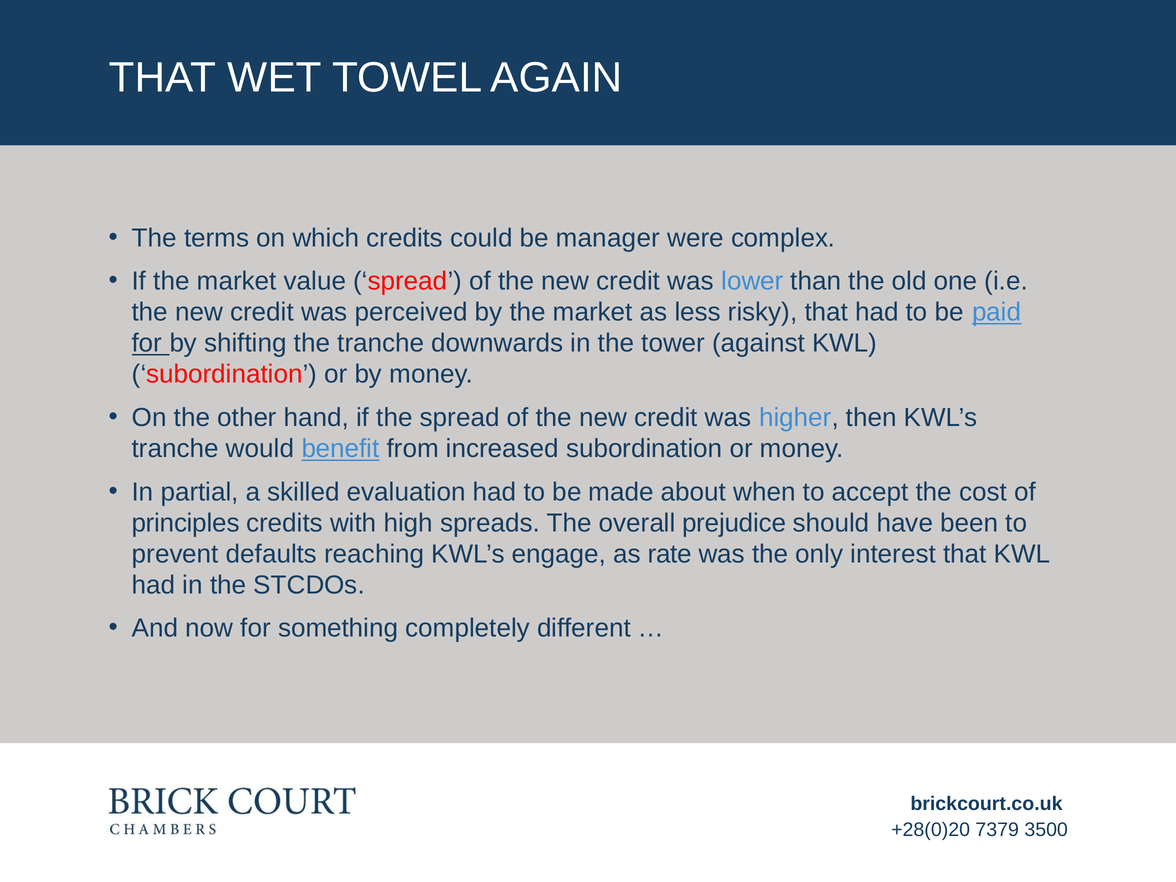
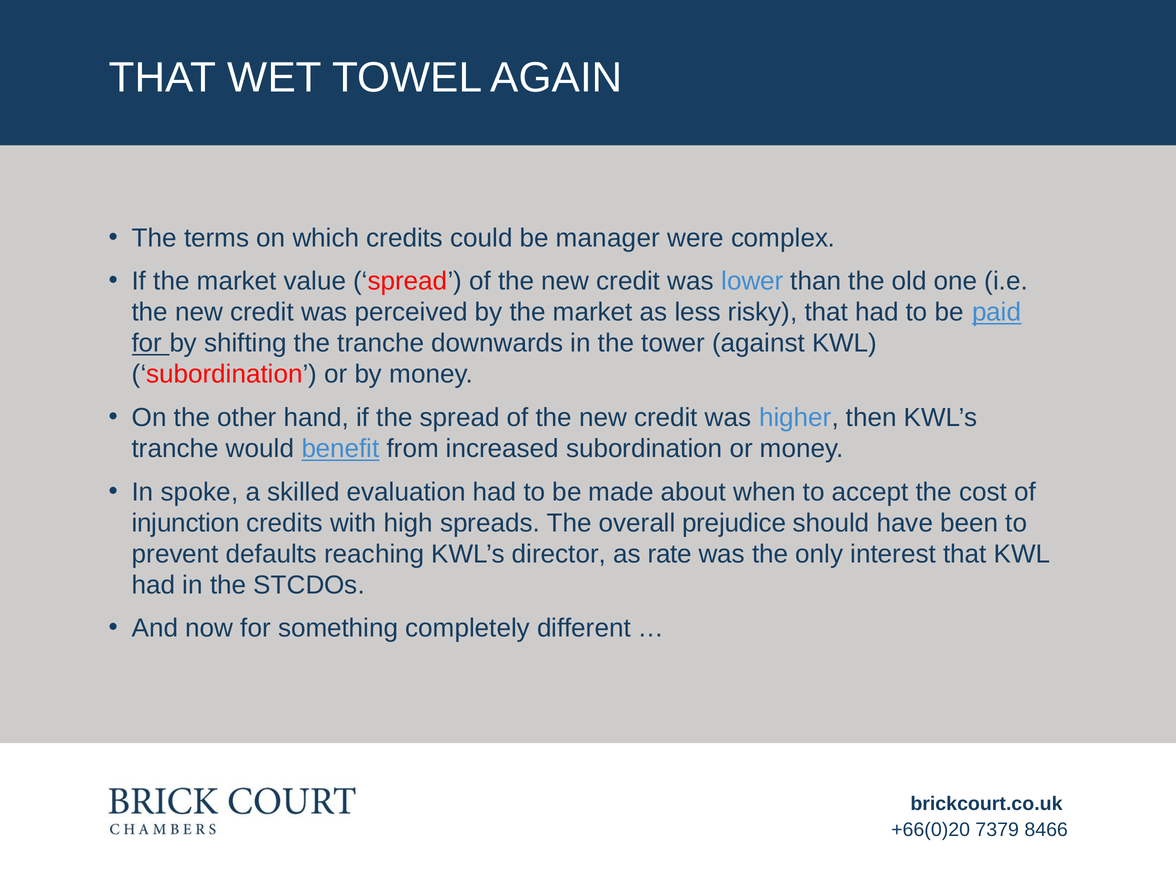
partial: partial -> spoke
principles: principles -> injunction
engage: engage -> director
+28(0)20: +28(0)20 -> +66(0)20
3500: 3500 -> 8466
